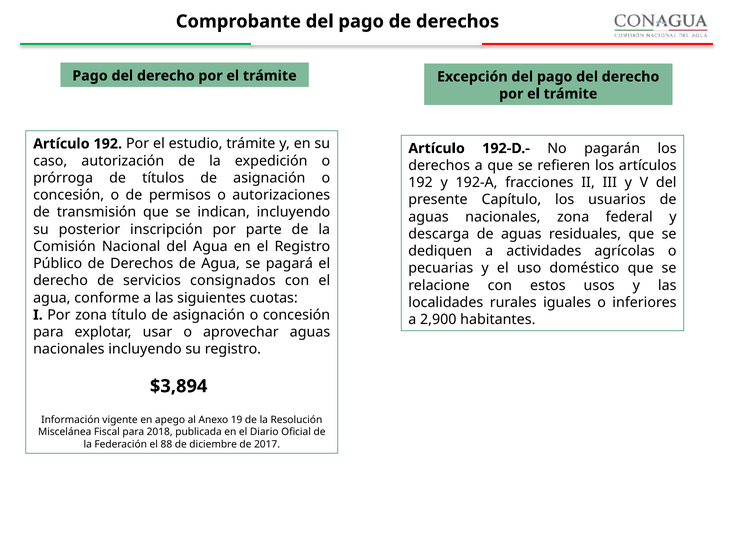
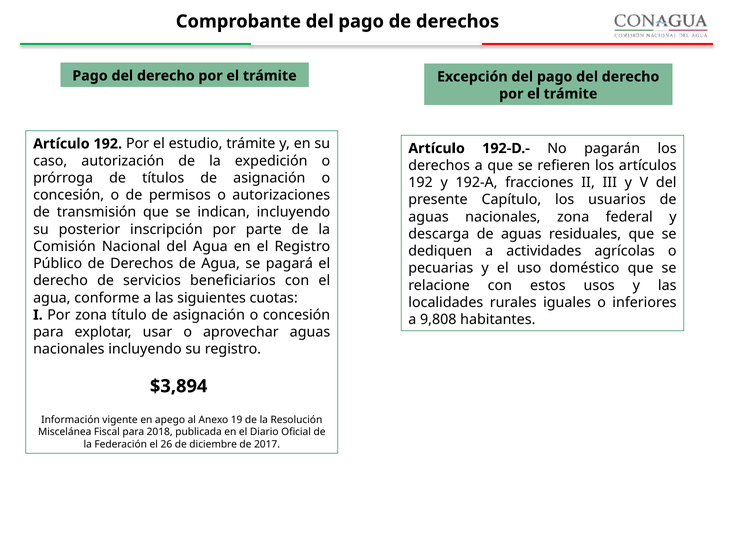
consignados: consignados -> beneficiarios
2,900: 2,900 -> 9,808
88: 88 -> 26
